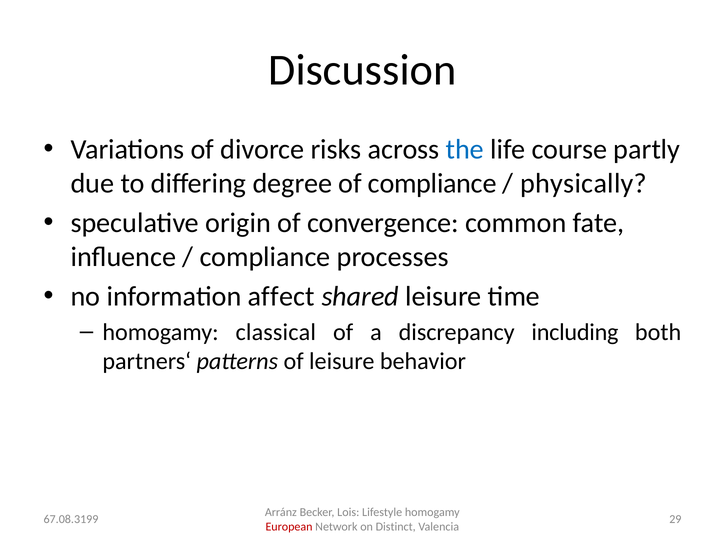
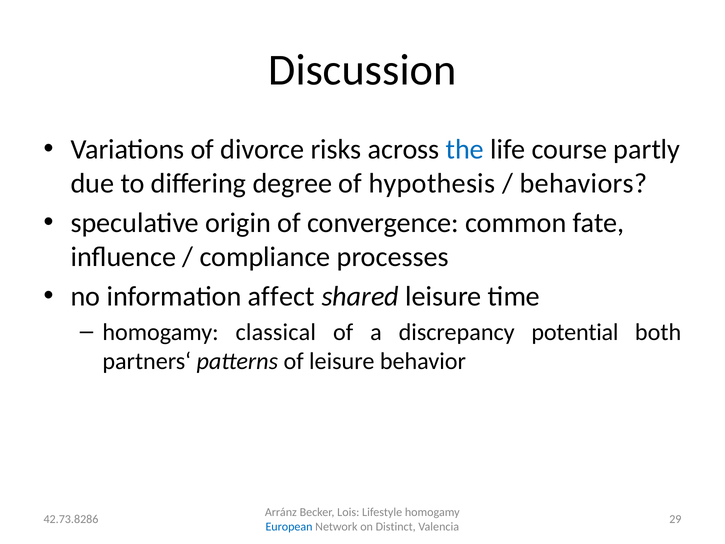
of compliance: compliance -> hypothesis
physically: physically -> behaviors
including: including -> potential
67.08.3199: 67.08.3199 -> 42.73.8286
European colour: red -> blue
